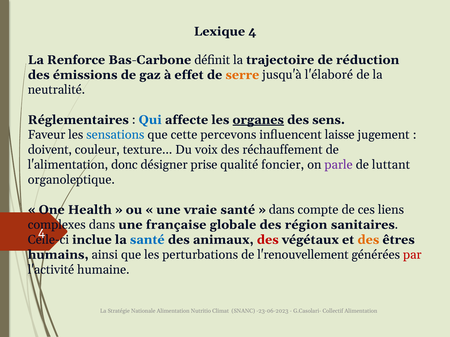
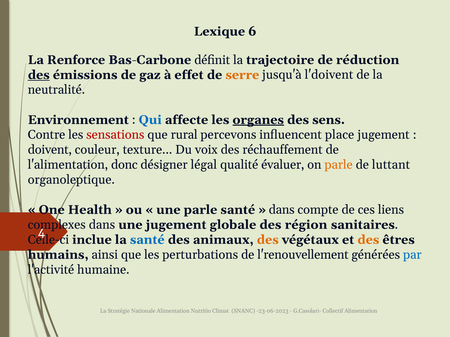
Lexique 4: 4 -> 6
des at (39, 75) underline: none -> present
l'élaboré: l'élaboré -> l'doivent
Réglementaires: Réglementaires -> Environnement
Faveur: Faveur -> Contre
sensations colour: blue -> red
cette: cette -> rural
laisse: laisse -> place
prise: prise -> légal
foncier: foncier -> évaluer
parle at (339, 165) colour: purple -> orange
une vraie: vraie -> parle
une française: française -> jugement
des at (268, 240) colour: red -> orange
par colour: red -> blue
